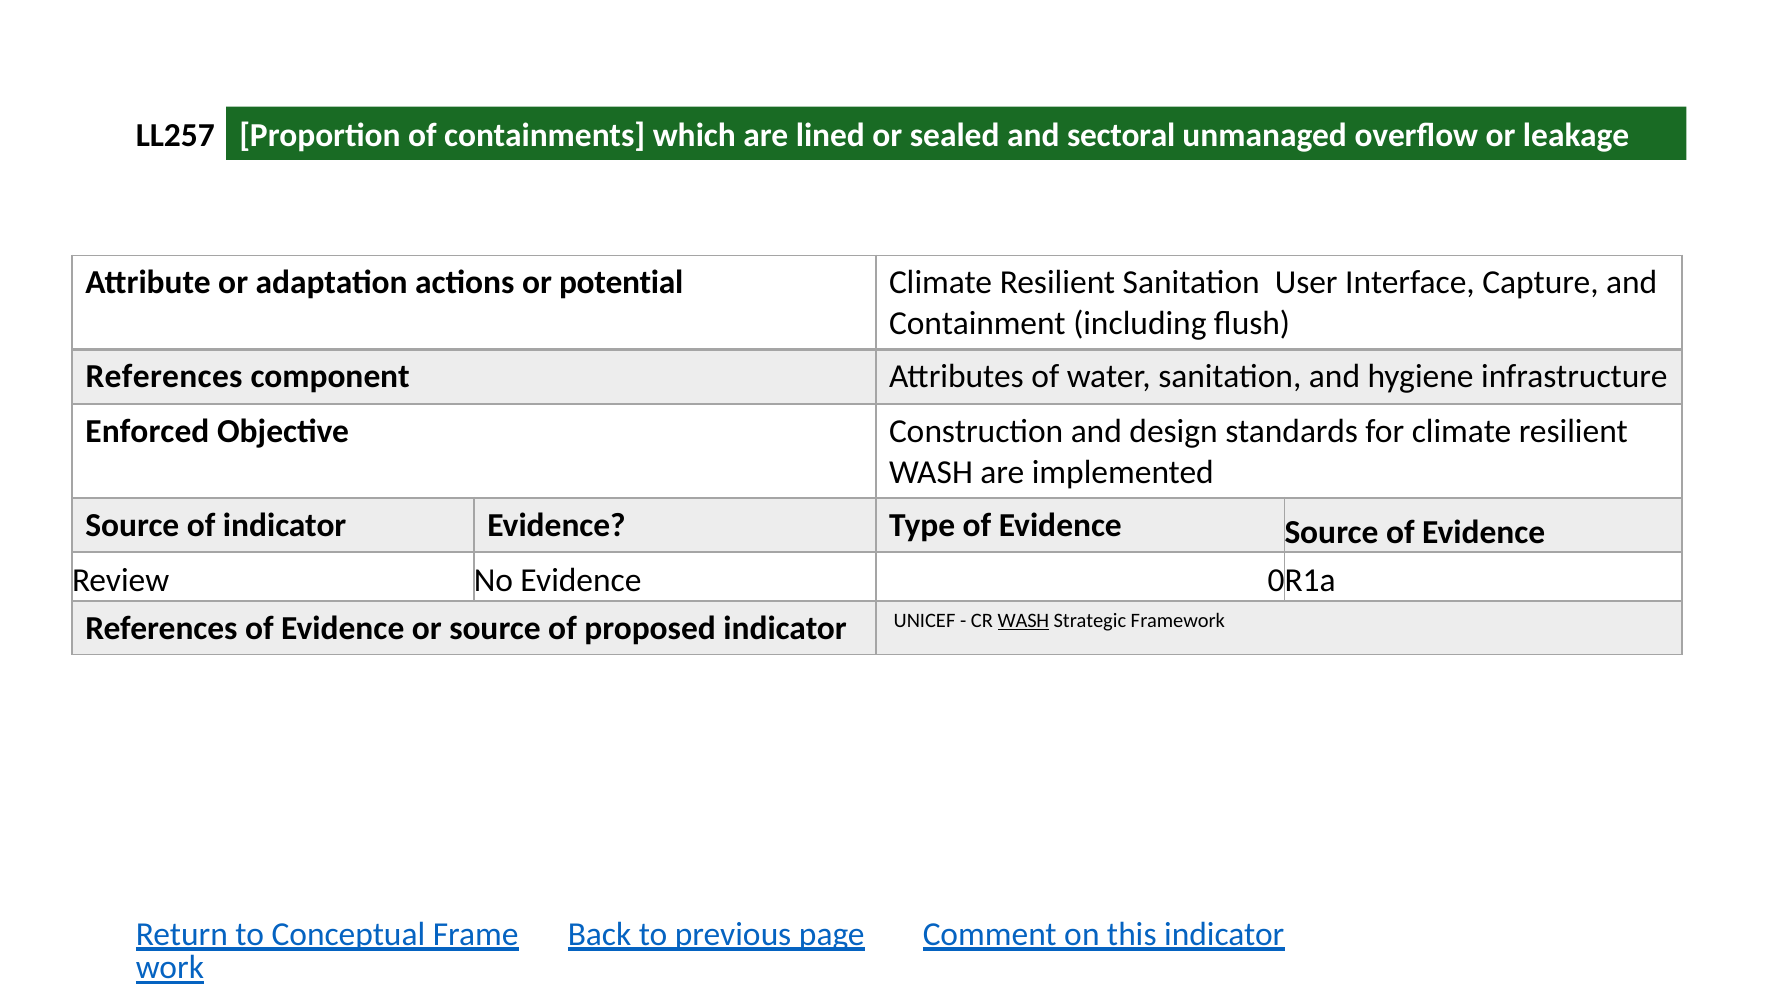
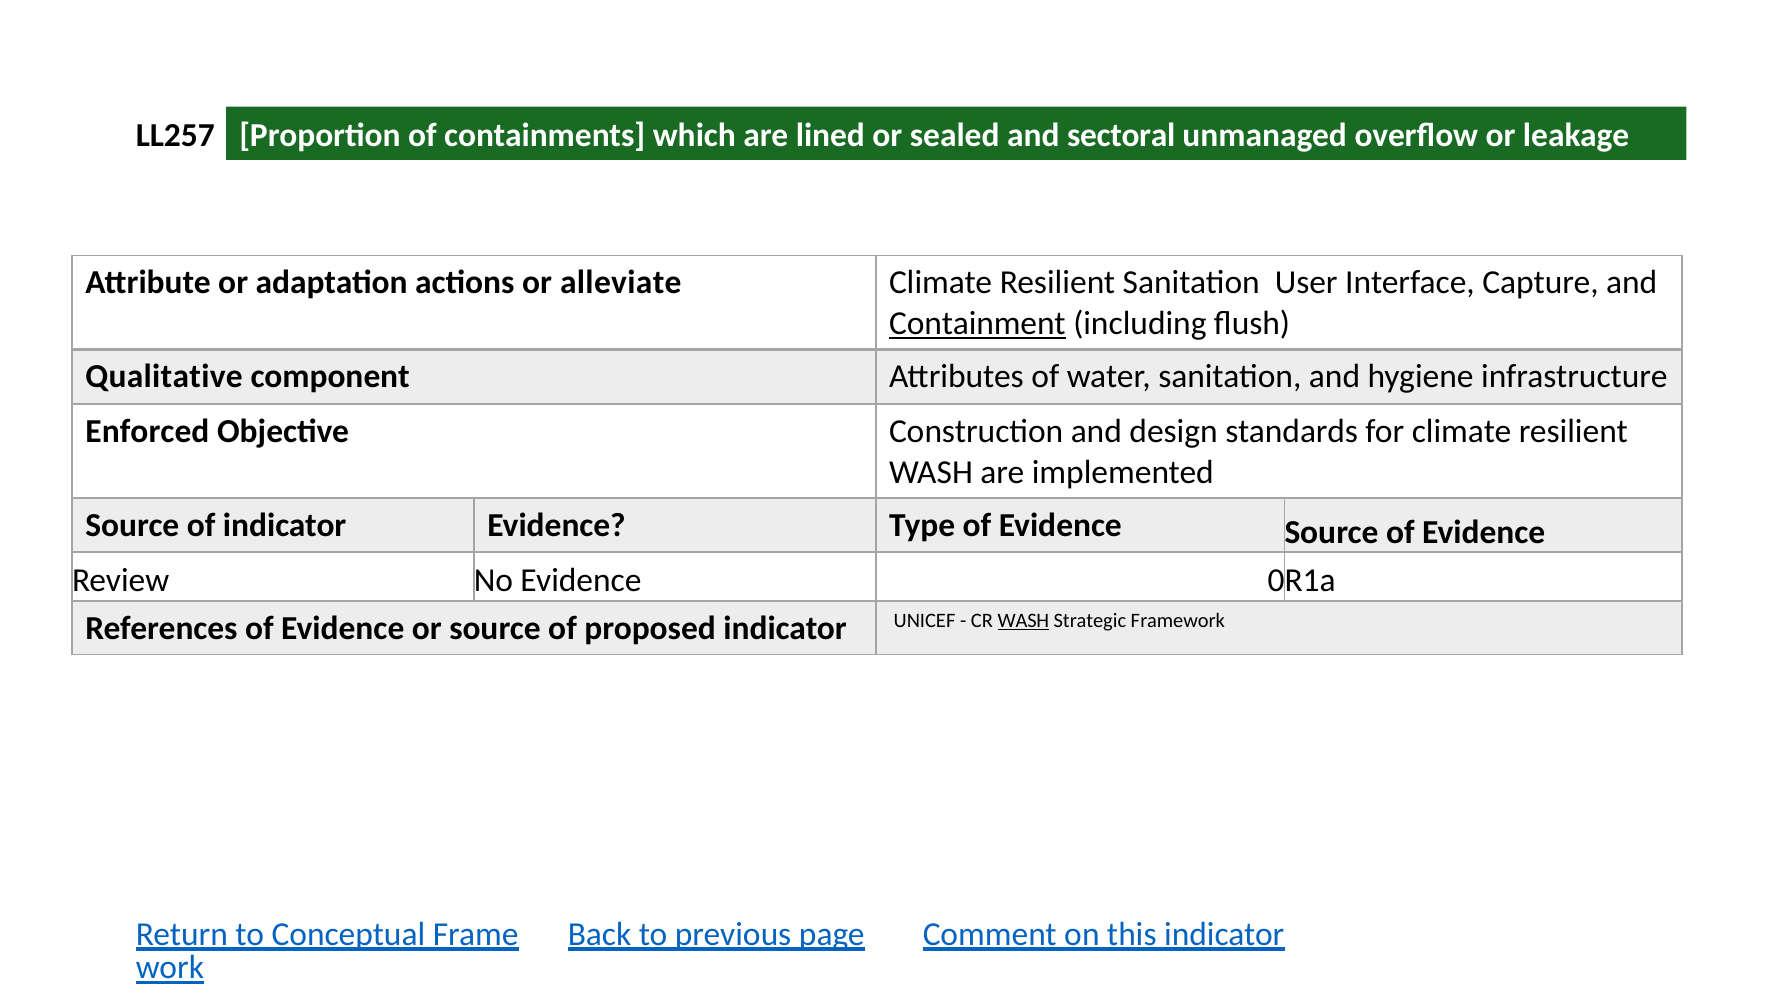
potential: potential -> alleviate
Containment underline: none -> present
References at (164, 377): References -> Qualitative
